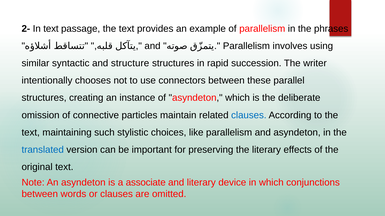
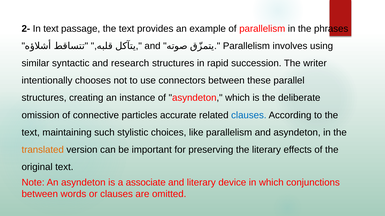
structure: structure -> research
maintain: maintain -> accurate
translated colour: blue -> orange
